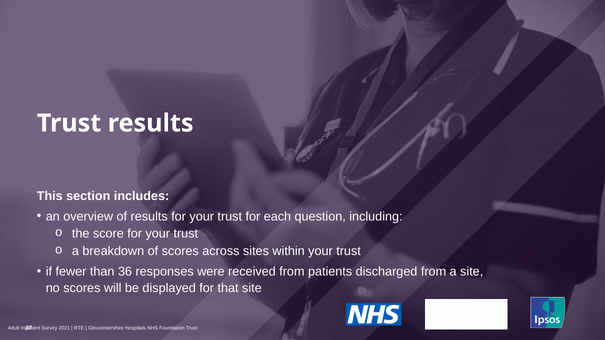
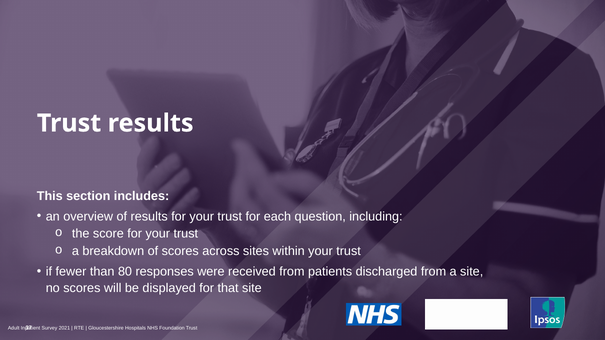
36: 36 -> 80
